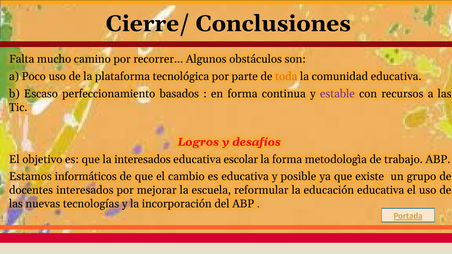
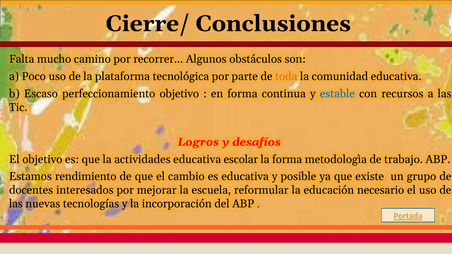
perfeccionamiento basados: basados -> objetivo
estable colour: purple -> blue
la interesados: interesados -> actividades
informáticos: informáticos -> rendimiento
educación educativa: educativa -> necesario
